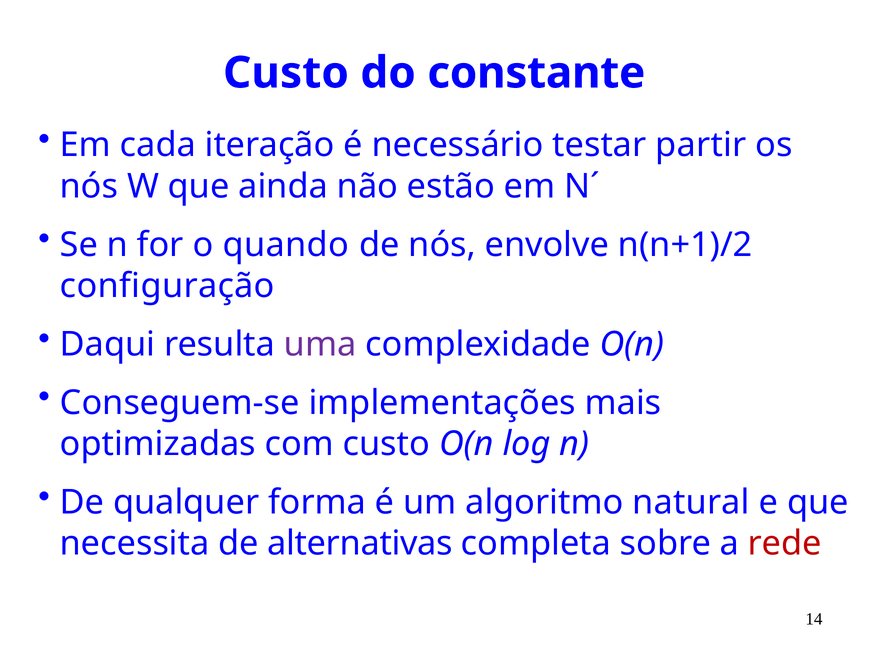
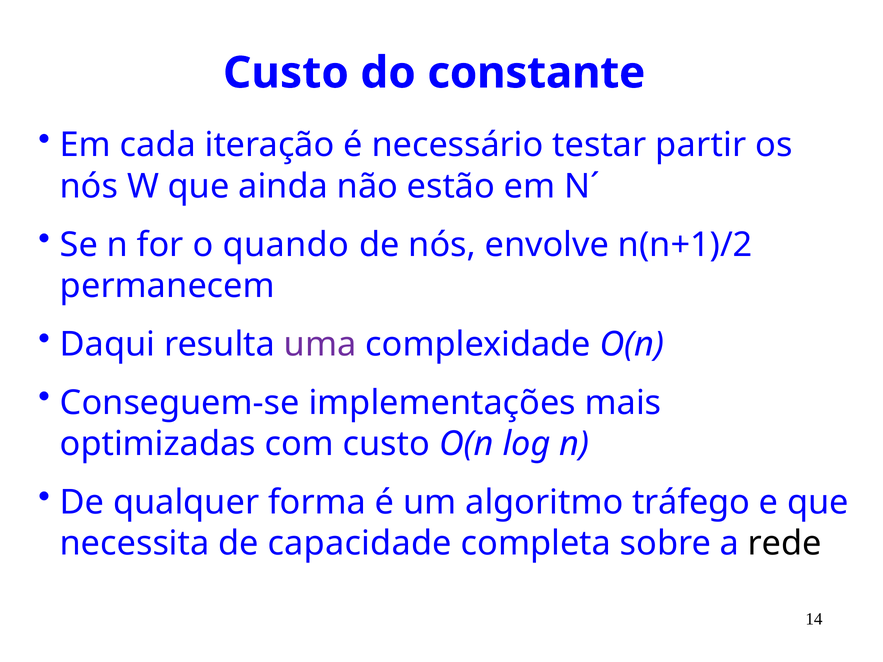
configuração: configuração -> permanecem
natural: natural -> tráfego
alternativas: alternativas -> capacidade
rede colour: red -> black
